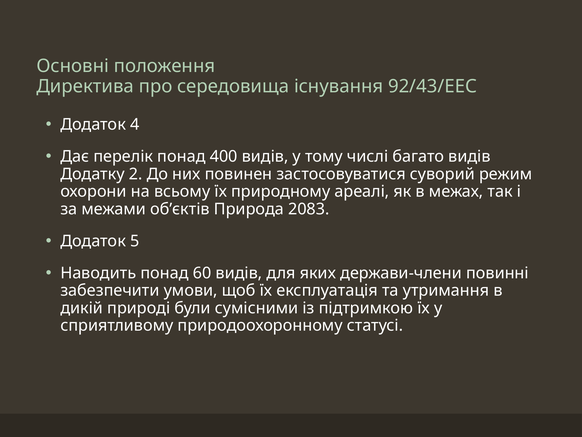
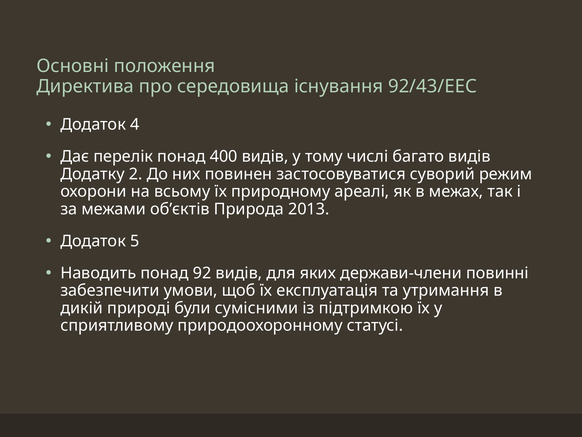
2083: 2083 -> 2013
60: 60 -> 92
